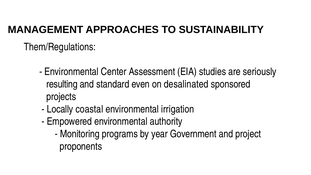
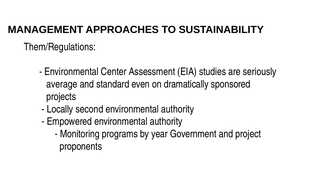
resulting: resulting -> average
desalinated: desalinated -> dramatically
coastal: coastal -> second
irrigation at (178, 109): irrigation -> authority
